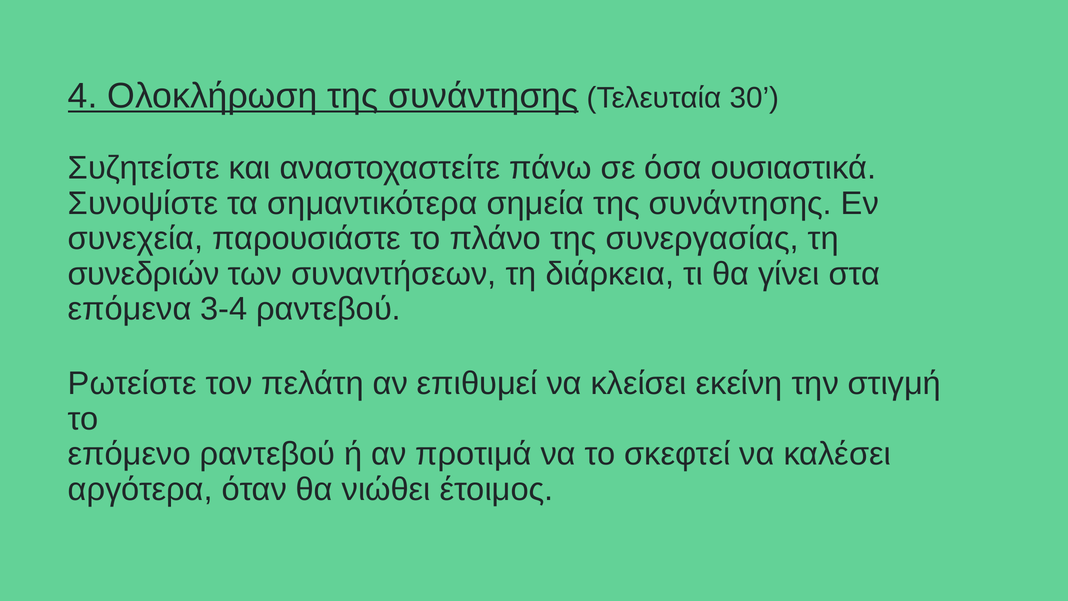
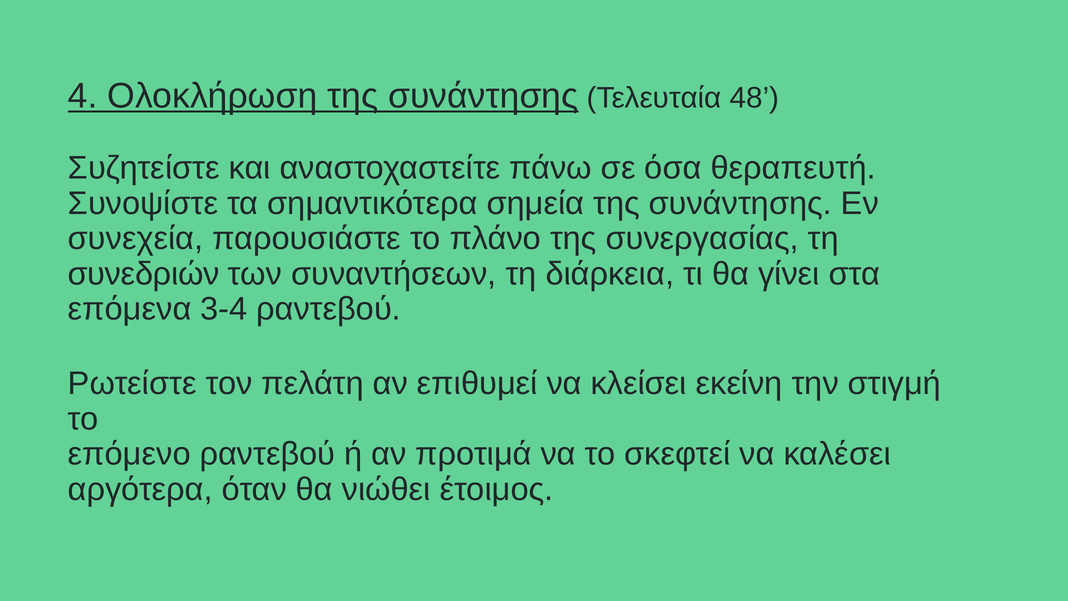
30: 30 -> 48
ουσιαστικά: ουσιαστικά -> θεραπευτή
